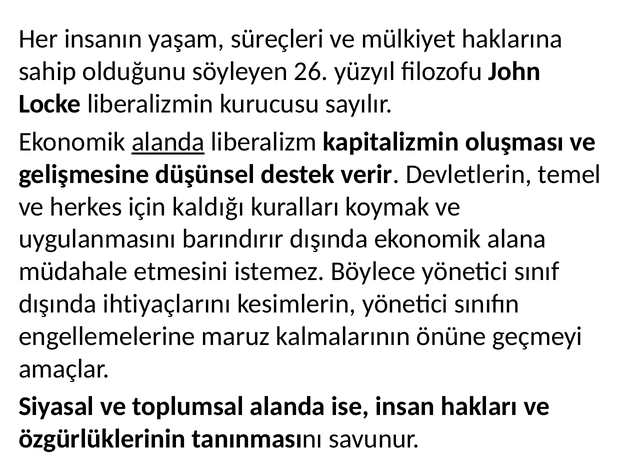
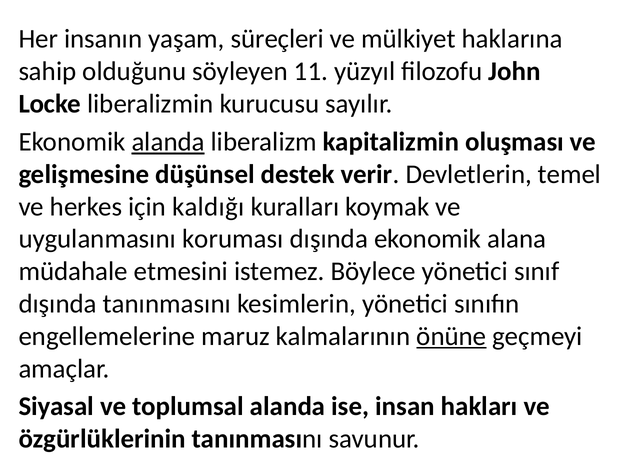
26: 26 -> 11
barındırır: barındırır -> koruması
dışında ihtiyaçlarını: ihtiyaçlarını -> tanınmasını
önüne underline: none -> present
